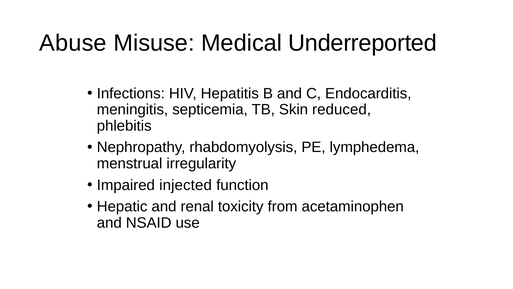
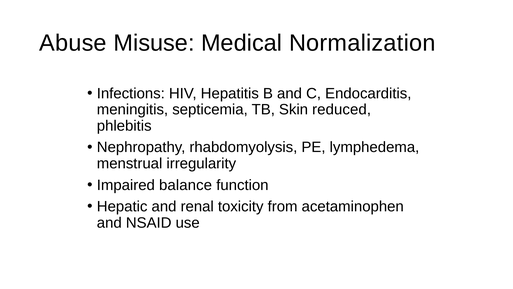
Underreported: Underreported -> Normalization
injected: injected -> balance
